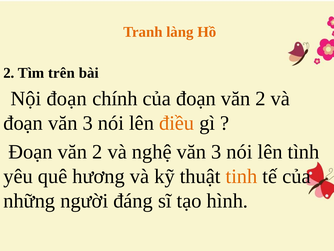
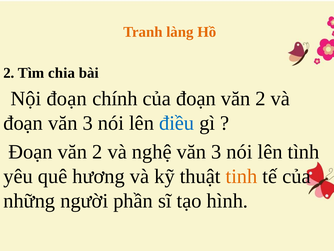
trên: trên -> chia
điều colour: orange -> blue
đáng: đáng -> phần
